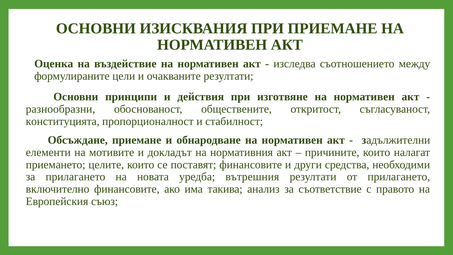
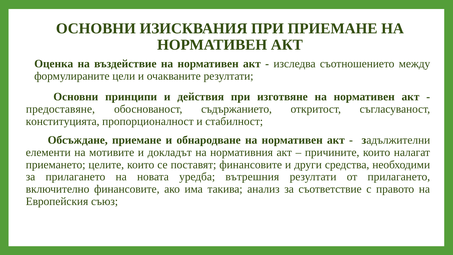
разнообразни: разнообразни -> предоставяне
обществените: обществените -> съдържанието
